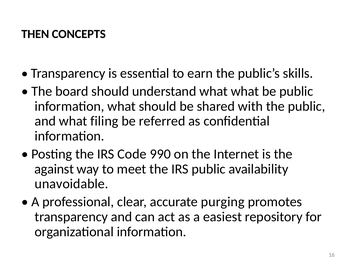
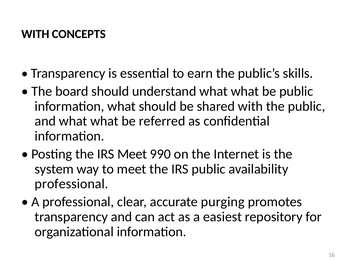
THEN at (35, 34): THEN -> WITH
and what filing: filing -> what
IRS Code: Code -> Meet
against: against -> system
unavoidable at (72, 184): unavoidable -> professional
